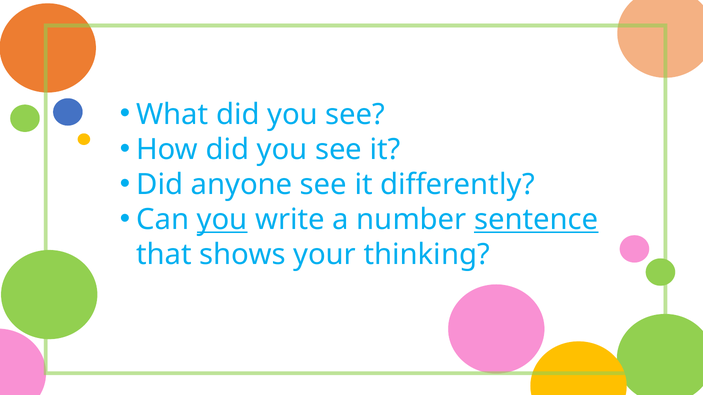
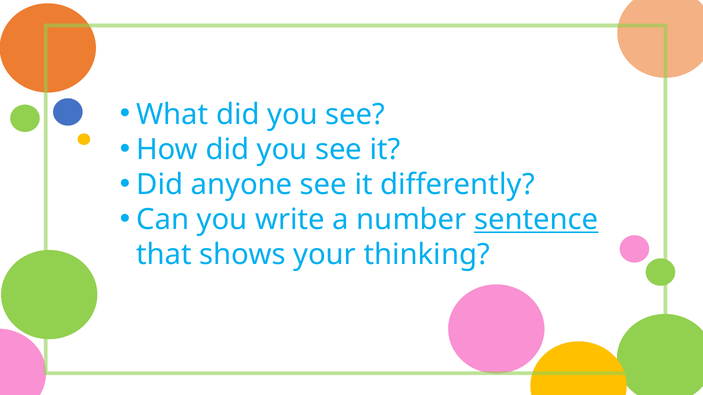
you at (222, 220) underline: present -> none
